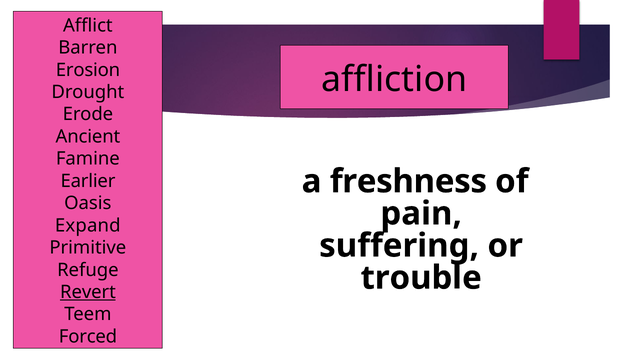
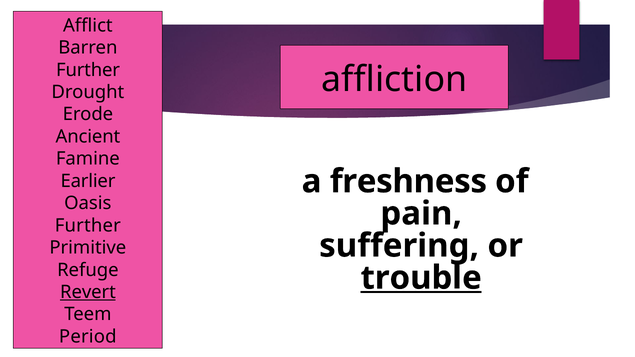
Erosion at (88, 70): Erosion -> Further
Expand at (88, 226): Expand -> Further
trouble underline: none -> present
Forced: Forced -> Period
